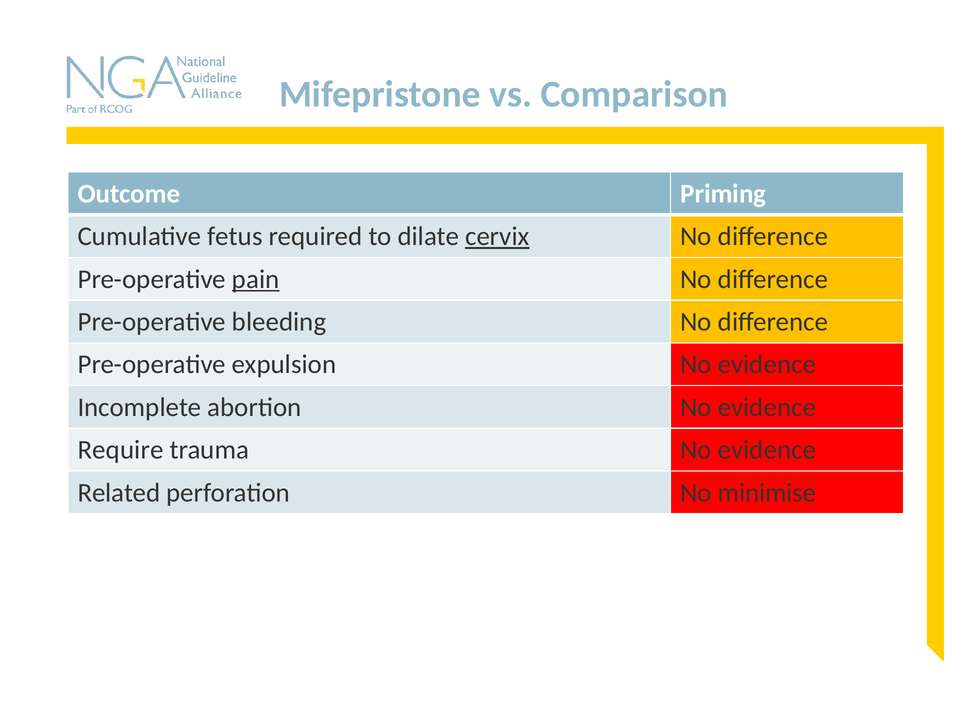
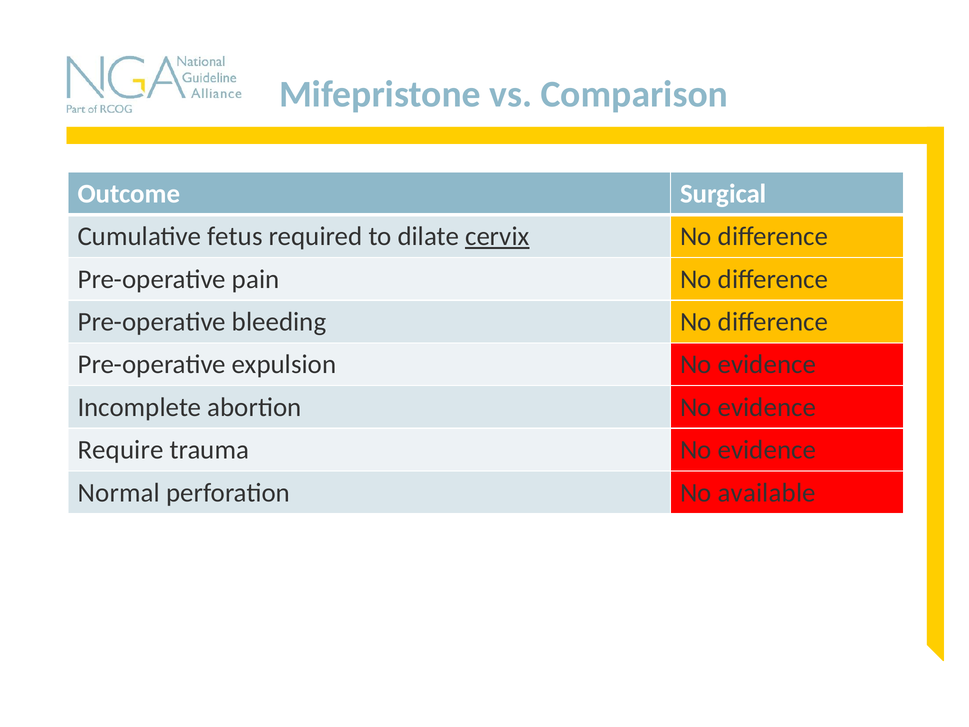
Priming: Priming -> Surgical
pain underline: present -> none
Related: Related -> Normal
minimise: minimise -> available
